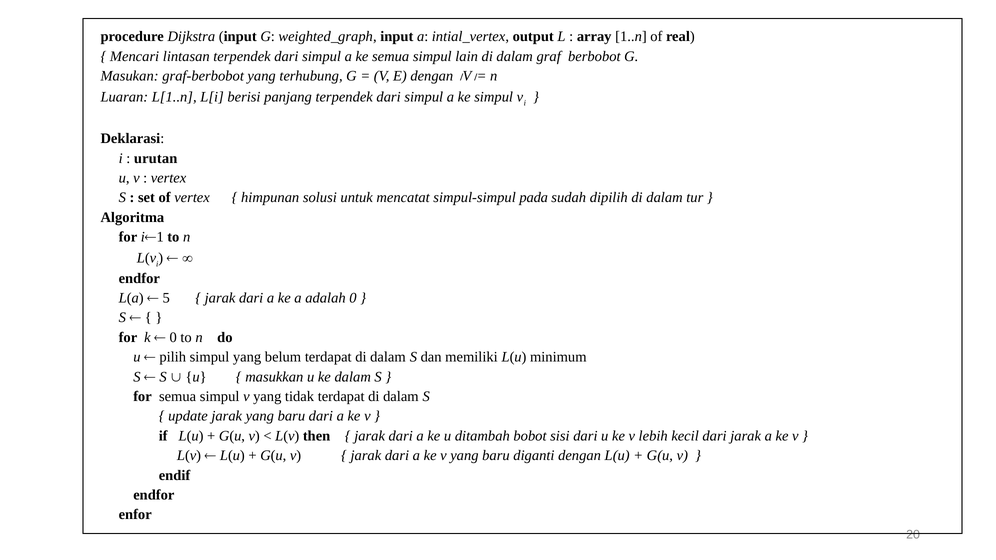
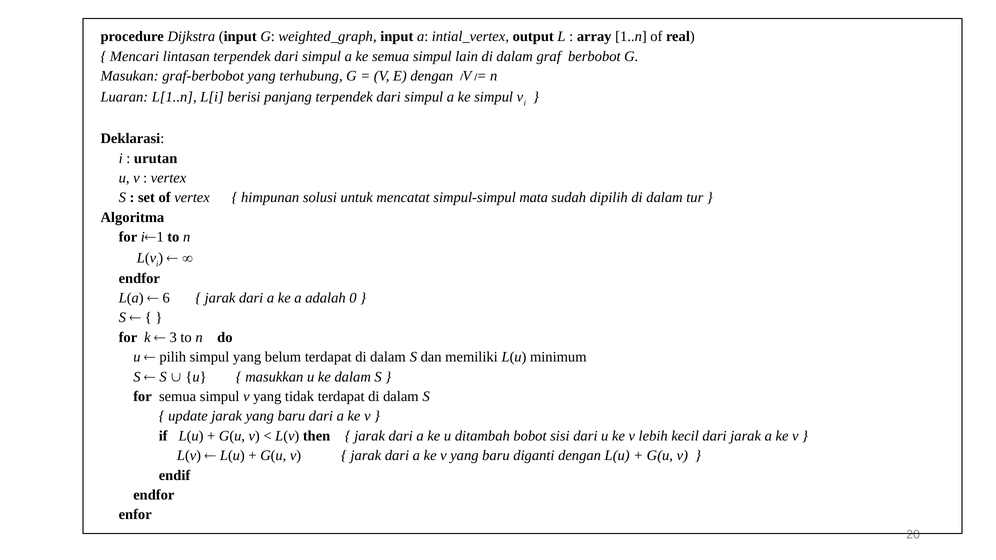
pada: pada -> mata
5: 5 -> 6
0 at (173, 337): 0 -> 3
